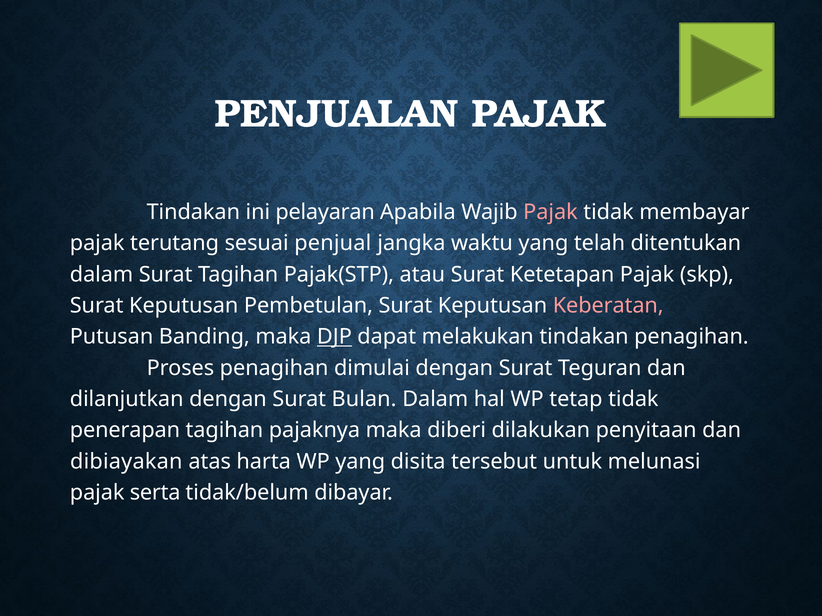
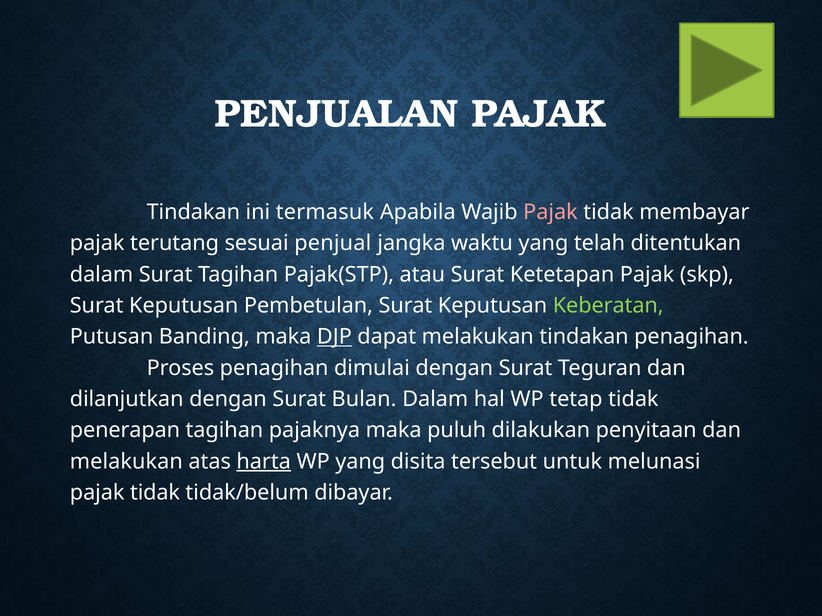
pelayaran: pelayaran -> termasuk
Keberatan colour: pink -> light green
diberi: diberi -> puluh
dibiayakan at (126, 462): dibiayakan -> melakukan
harta underline: none -> present
serta at (155, 493): serta -> tidak
